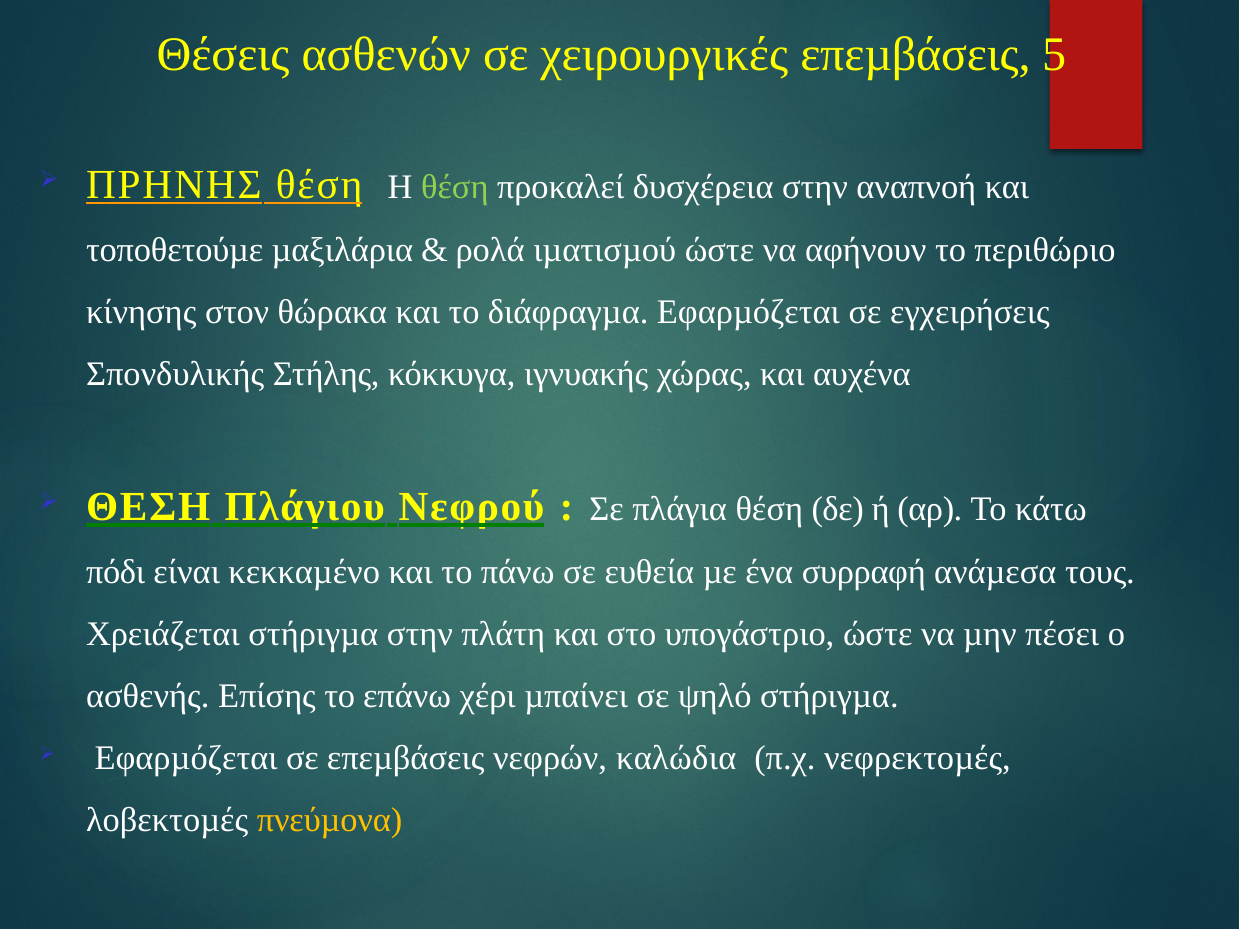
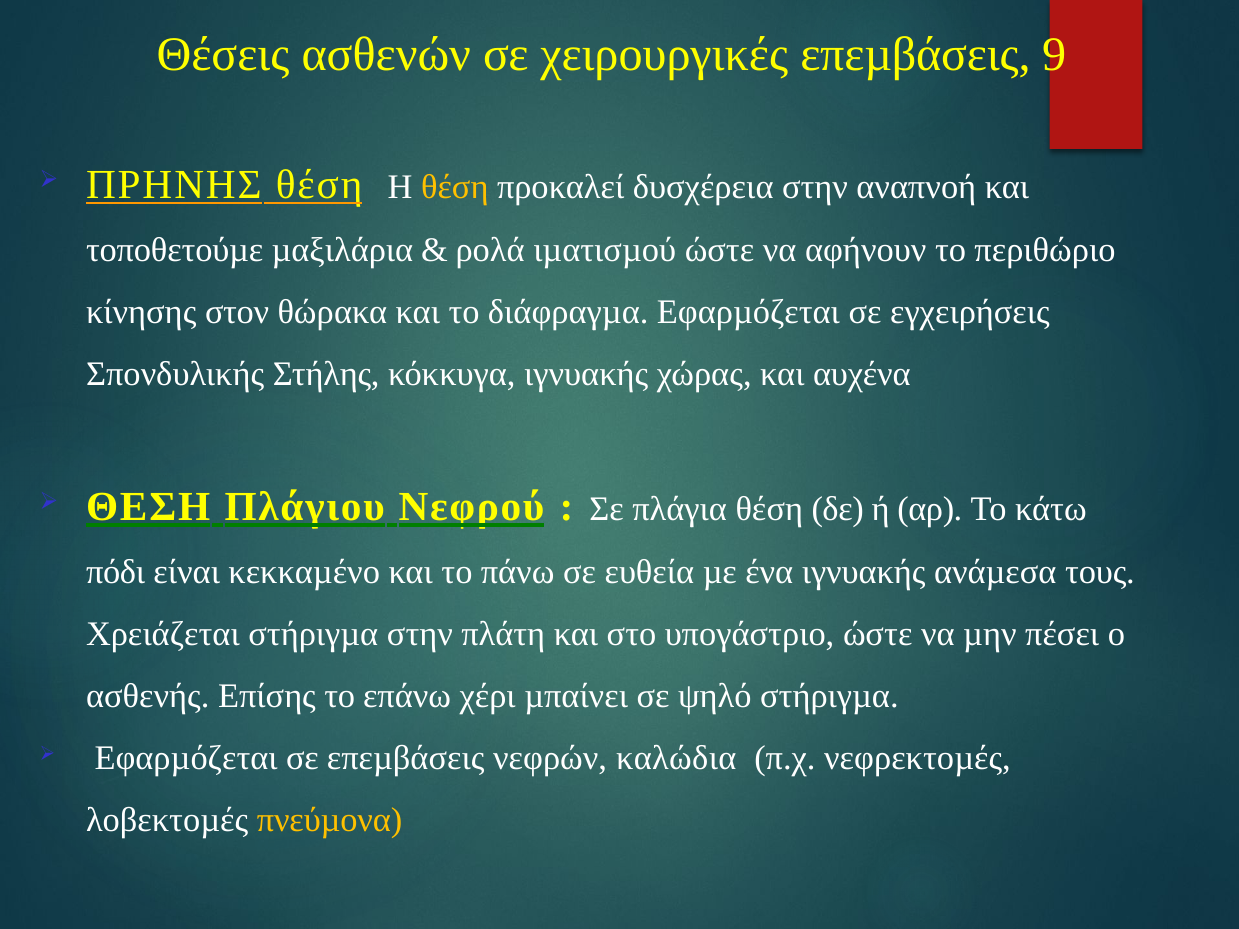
5: 5 -> 9
θέση at (455, 187) colour: light green -> yellow
ένα συρραφή: συρραφή -> ιγνυακής
